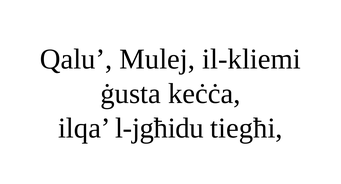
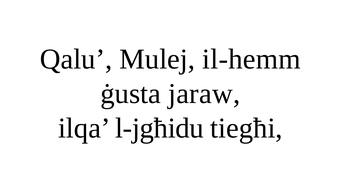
il-kliemi: il-kliemi -> il-hemm
keċċa: keċċa -> jaraw
